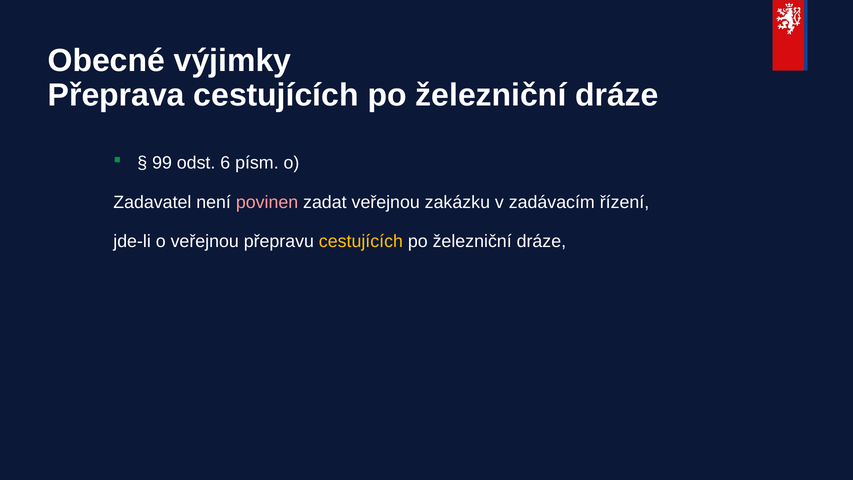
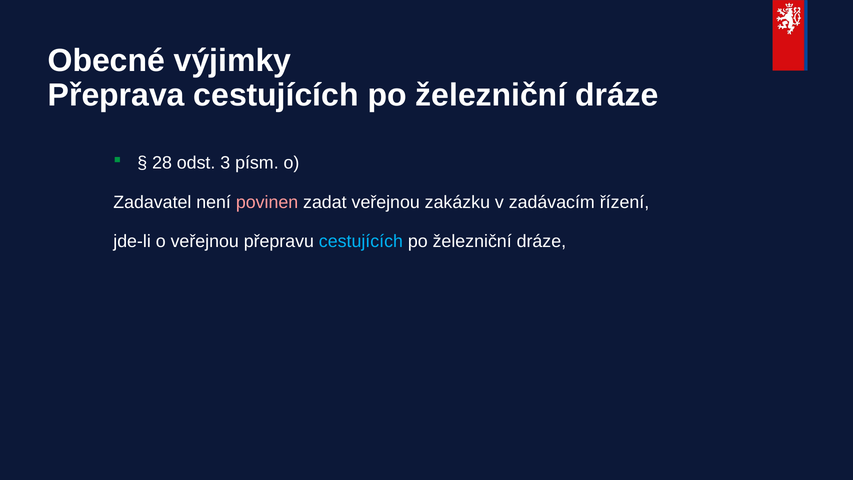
99: 99 -> 28
6: 6 -> 3
cestujících at (361, 241) colour: yellow -> light blue
